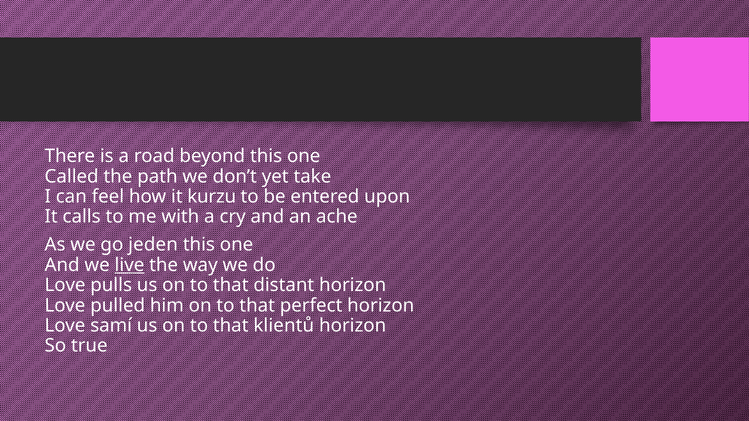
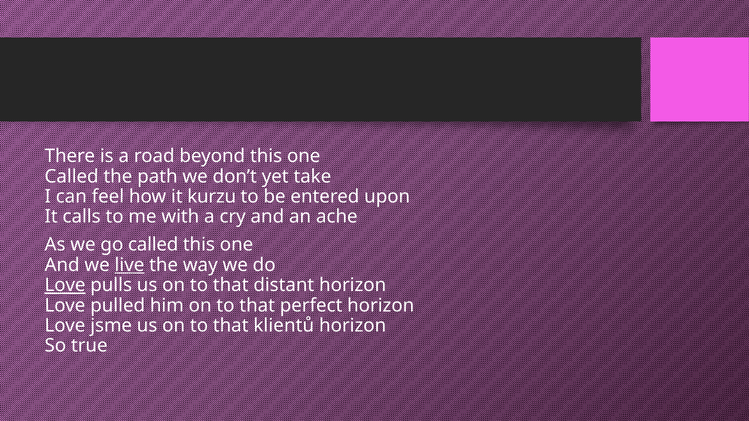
go jeden: jeden -> called
Love at (65, 285) underline: none -> present
samí: samí -> jsme
